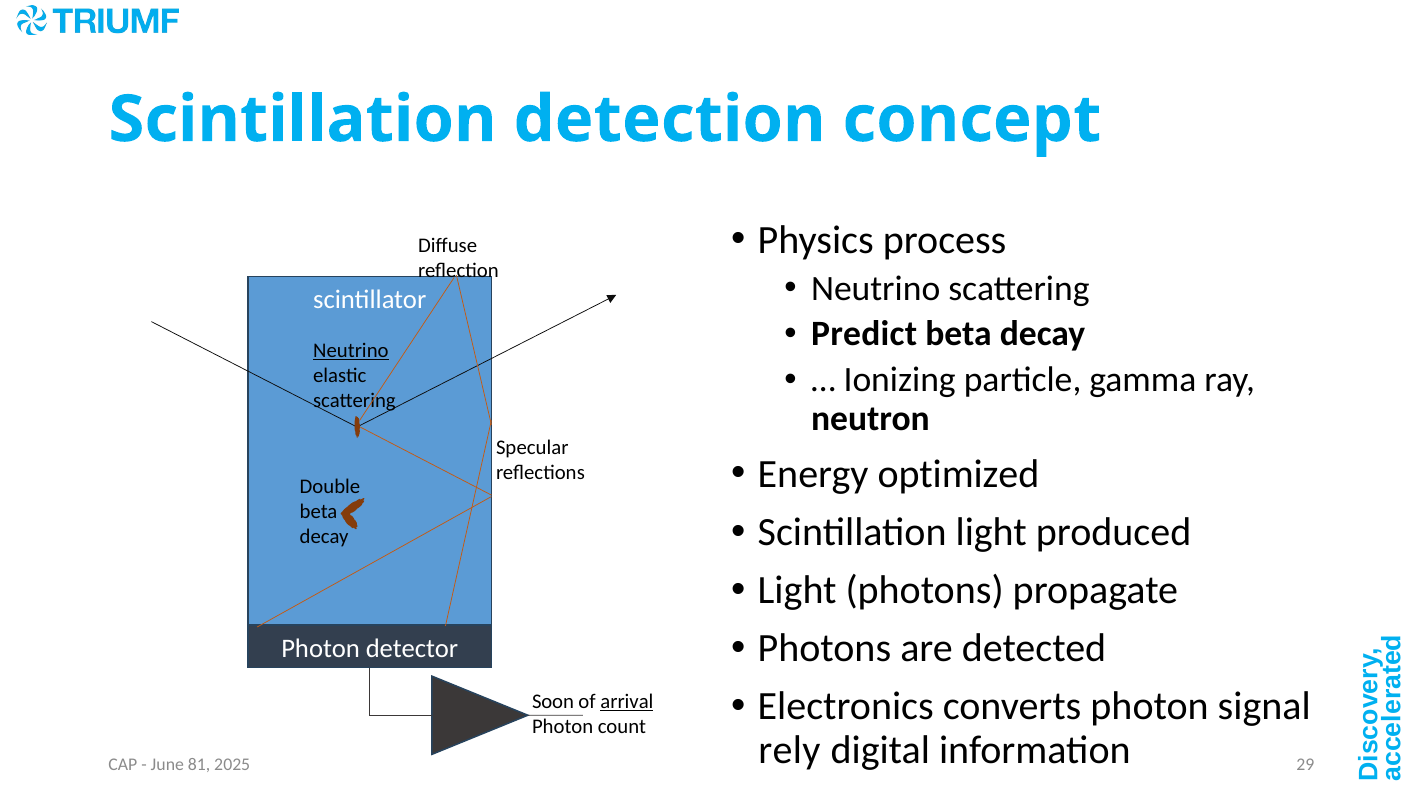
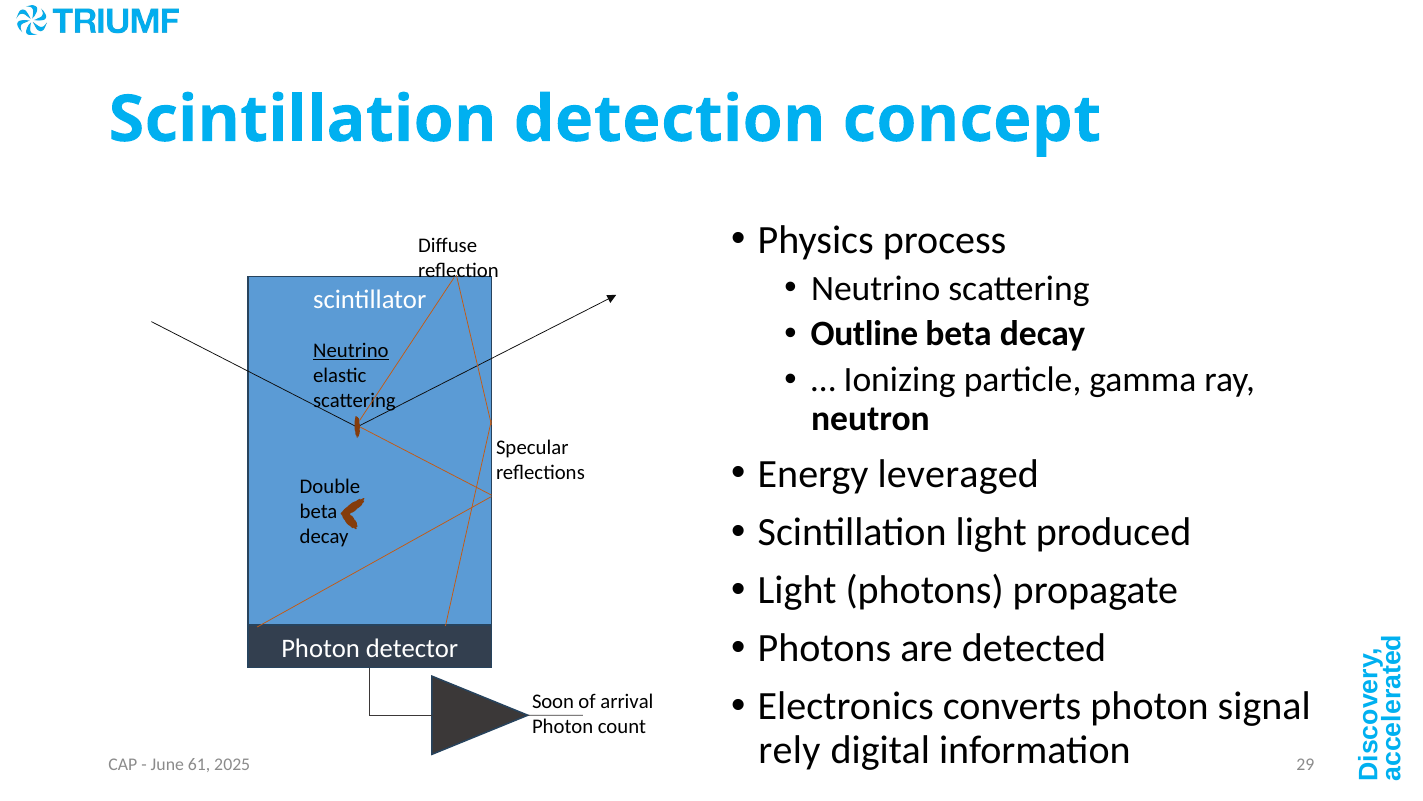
Predict: Predict -> Outline
optimized: optimized -> leveraged
arrival underline: present -> none
81: 81 -> 61
